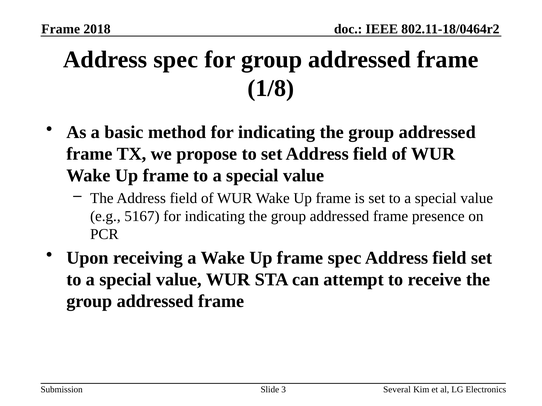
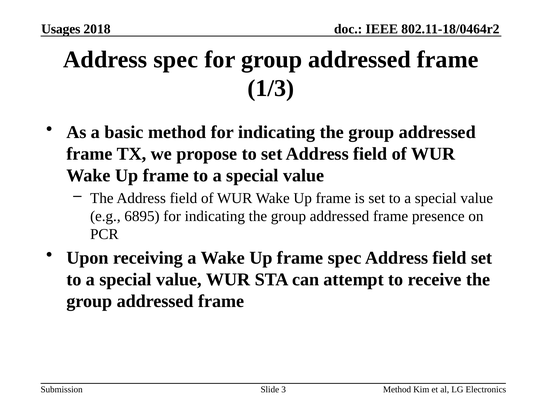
Frame at (61, 29): Frame -> Usages
1/8: 1/8 -> 1/3
5167: 5167 -> 6895
Several at (397, 390): Several -> Method
